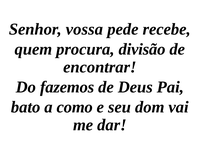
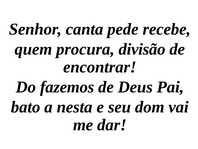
vossa: vossa -> canta
como: como -> nesta
